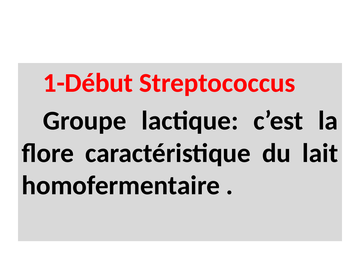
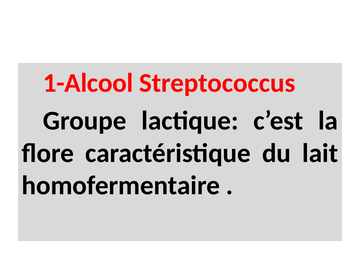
1-Début: 1-Début -> 1-Alcool
